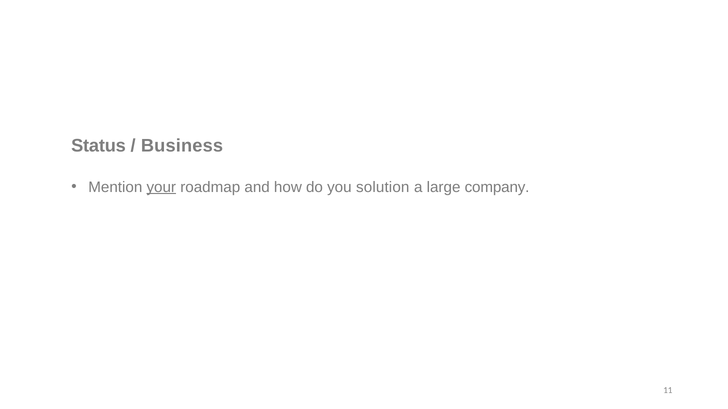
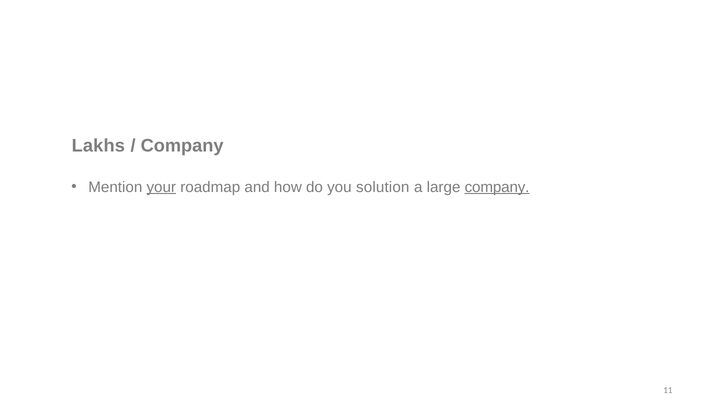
Status: Status -> Lakhs
Business at (182, 146): Business -> Company
company at (497, 187) underline: none -> present
